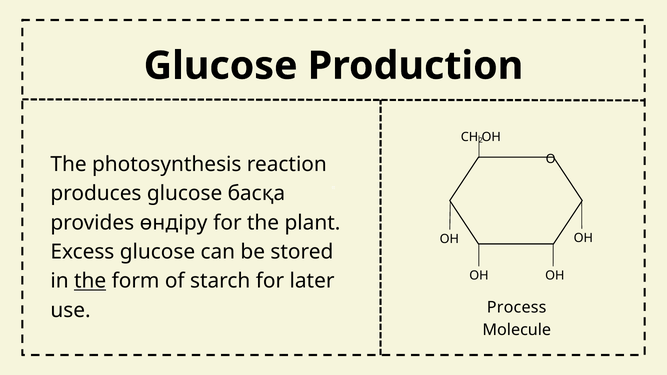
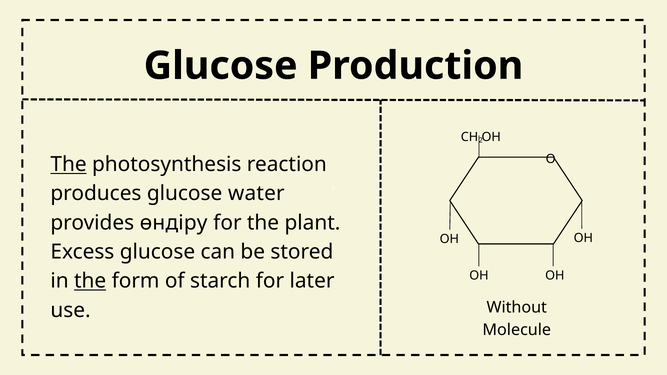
The at (69, 165) underline: none -> present
басқа: басқа -> water
Process: Process -> Without
